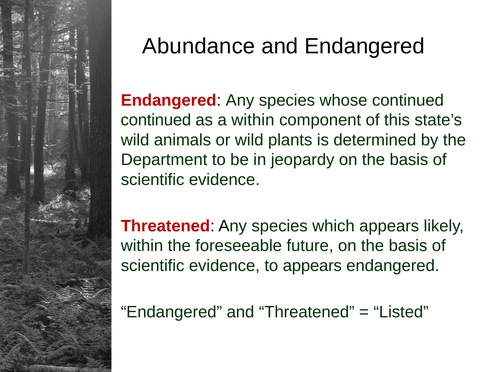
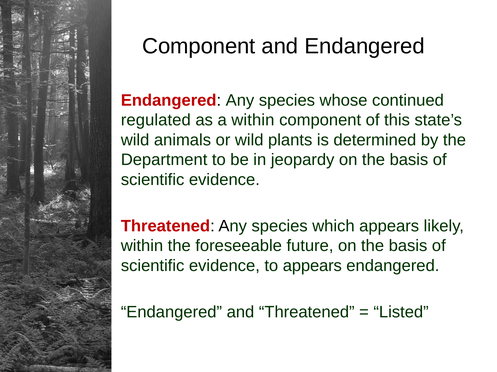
Abundance at (199, 46): Abundance -> Component
continued at (156, 120): continued -> regulated
